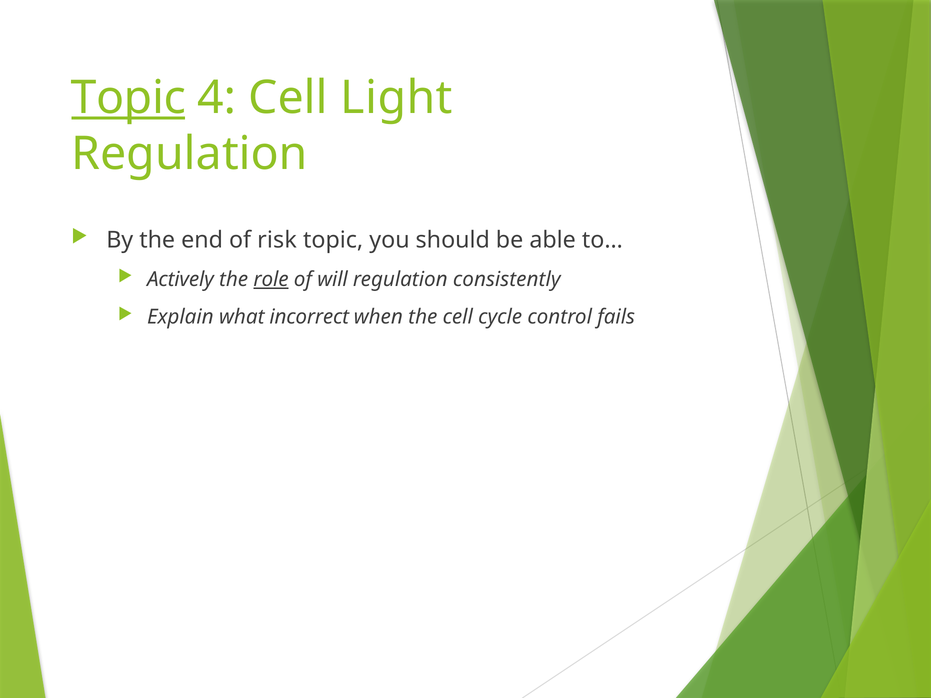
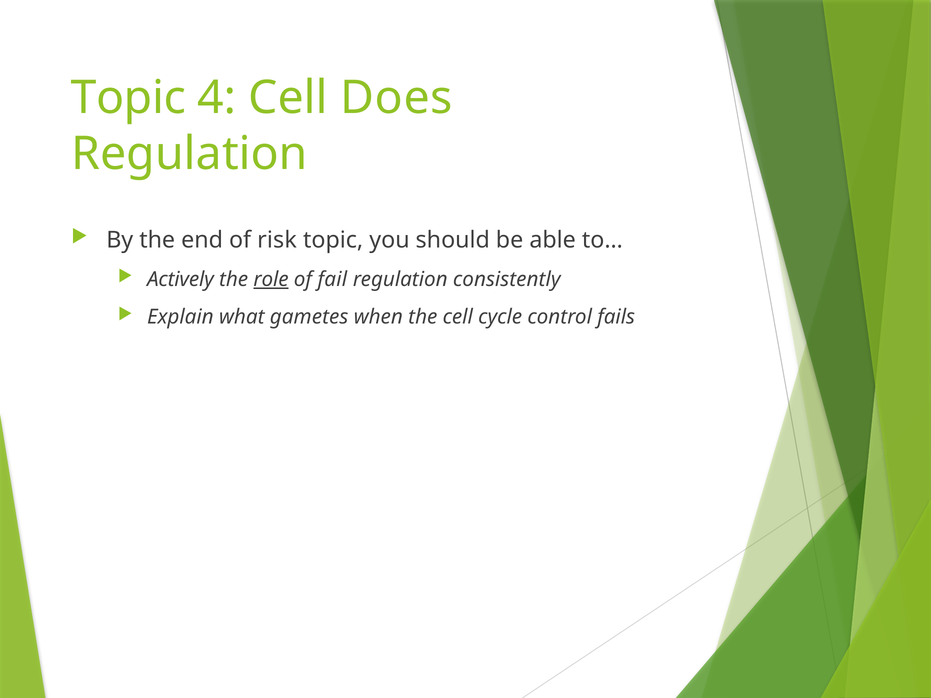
Topic at (128, 98) underline: present -> none
Light: Light -> Does
will: will -> fail
incorrect: incorrect -> gametes
